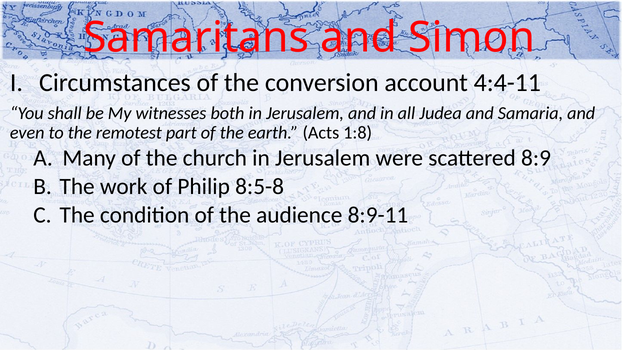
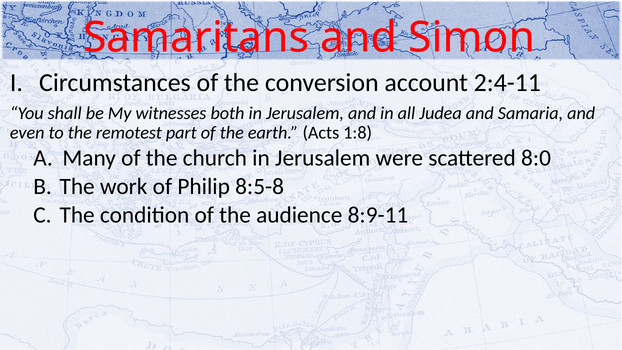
4:4-11: 4:4-11 -> 2:4-11
8:9: 8:9 -> 8:0
